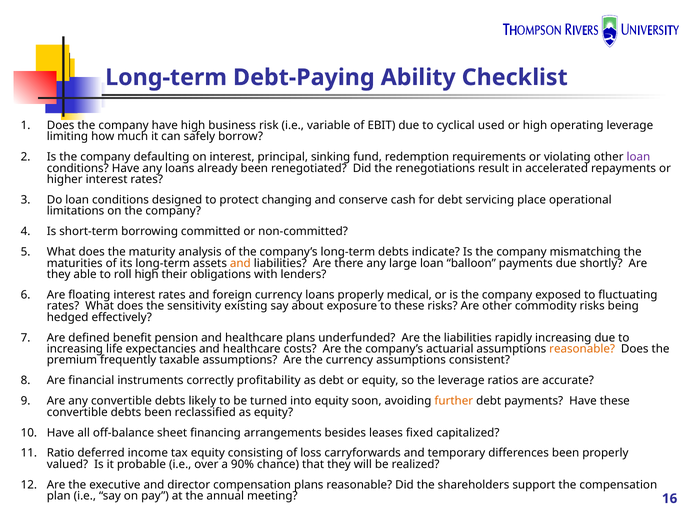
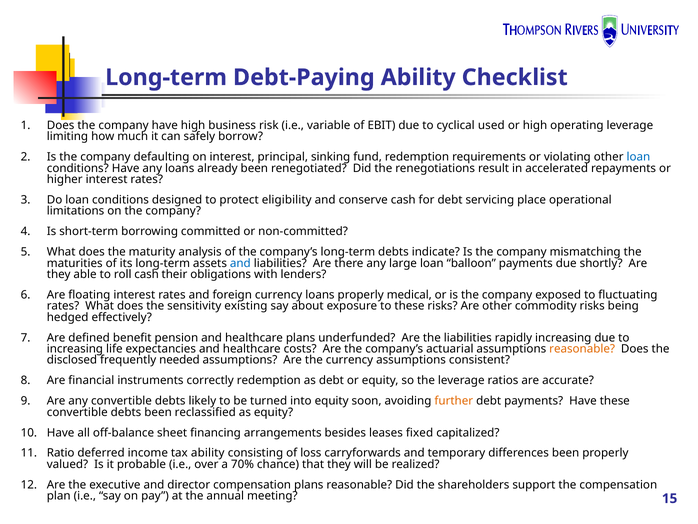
loan at (638, 157) colour: purple -> blue
changing: changing -> eligibility
and at (240, 263) colour: orange -> blue
roll high: high -> cash
premium: premium -> disclosed
taxable: taxable -> needed
correctly profitability: profitability -> redemption
tax equity: equity -> ability
90%: 90% -> 70%
16: 16 -> 15
